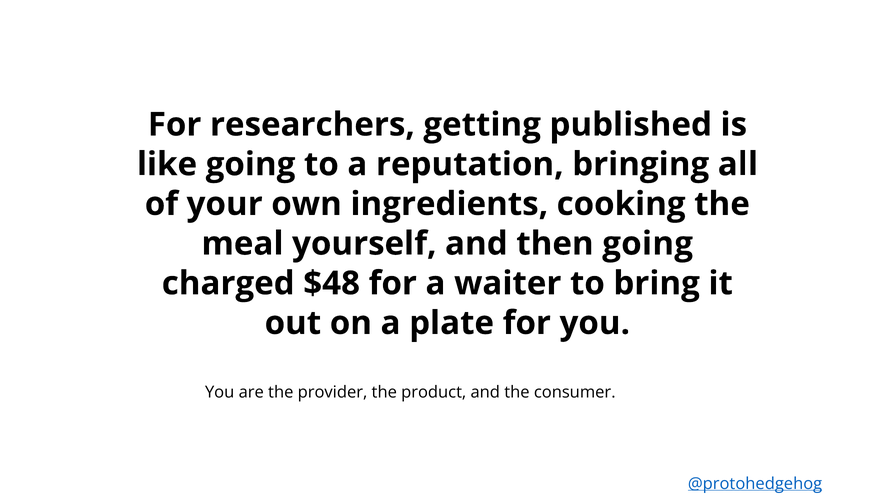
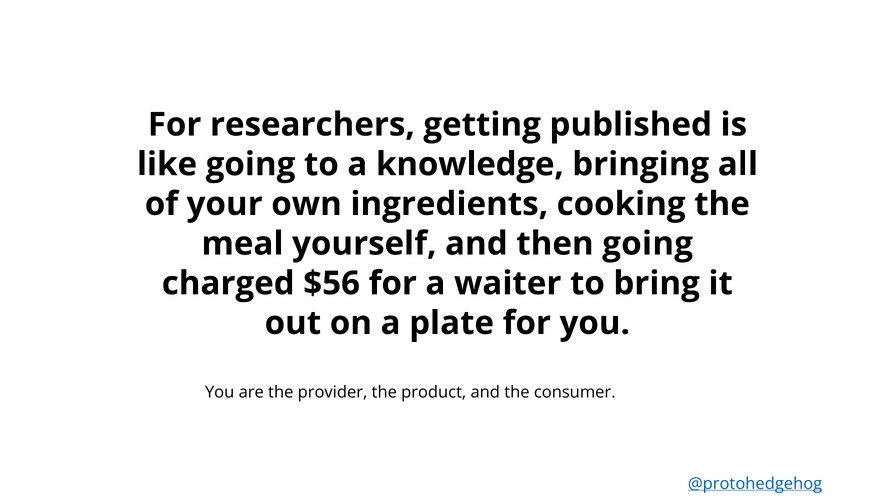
reputation: reputation -> knowledge
$48: $48 -> $56
